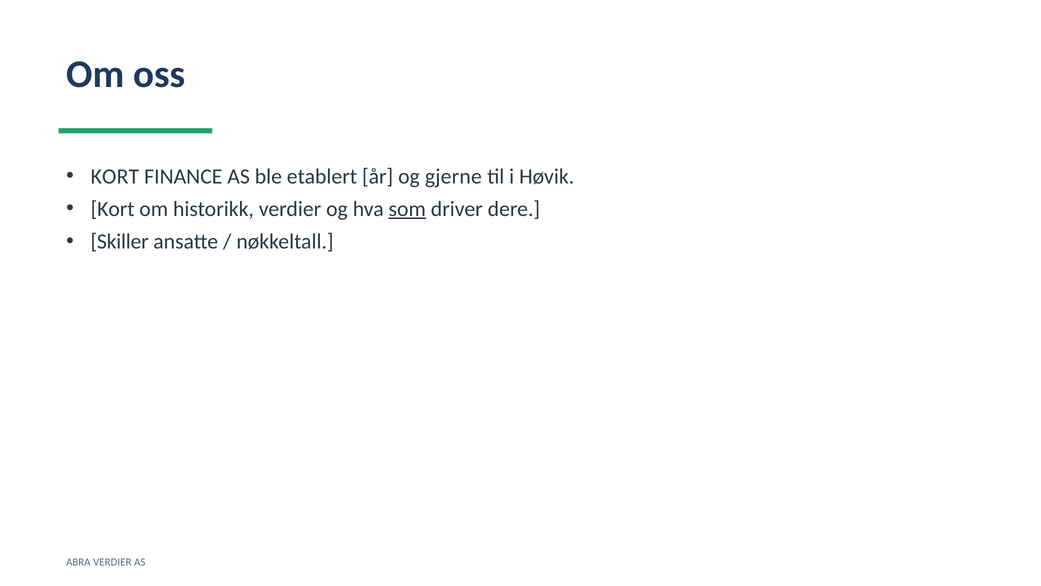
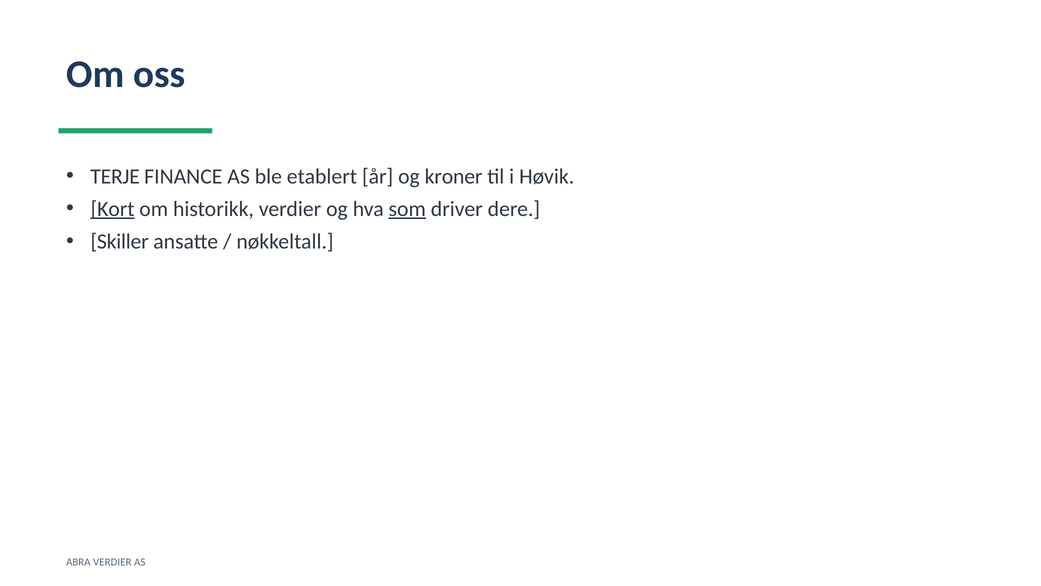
KORT at (115, 176): KORT -> TERJE
gjerne: gjerne -> kroner
Kort at (113, 209) underline: none -> present
